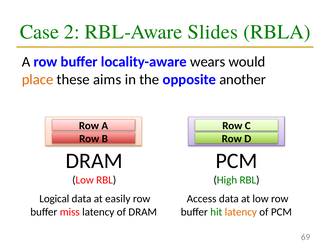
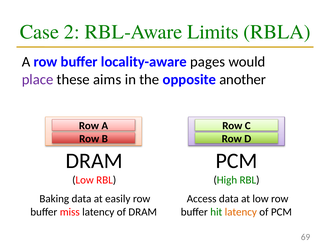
Slides: Slides -> Limits
wears: wears -> pages
place colour: orange -> purple
Logical: Logical -> Baking
